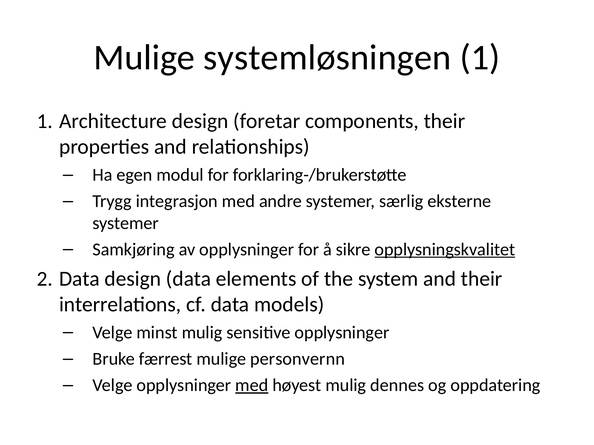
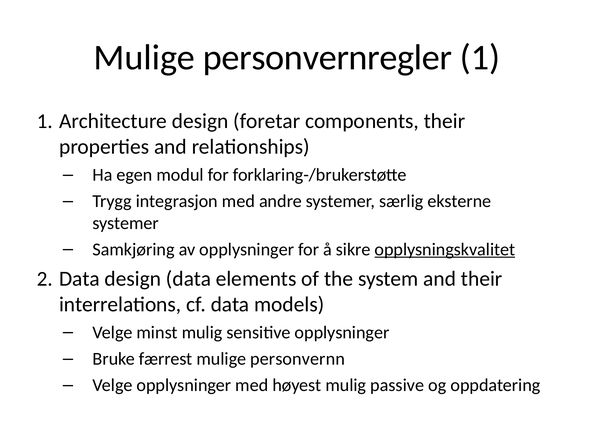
systemløsningen: systemløsningen -> personvernregler
med at (252, 386) underline: present -> none
dennes: dennes -> passive
